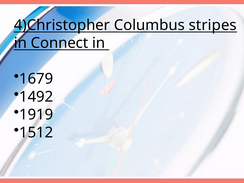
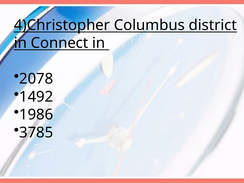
stripes: stripes -> district
1679: 1679 -> 2078
1919: 1919 -> 1986
1512: 1512 -> 3785
